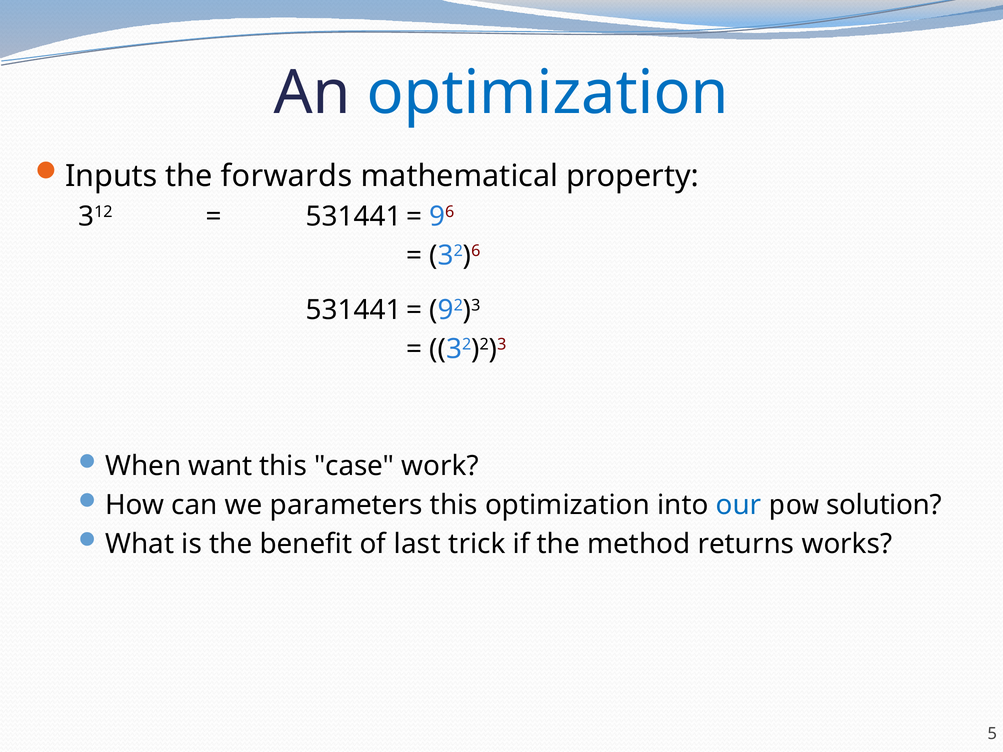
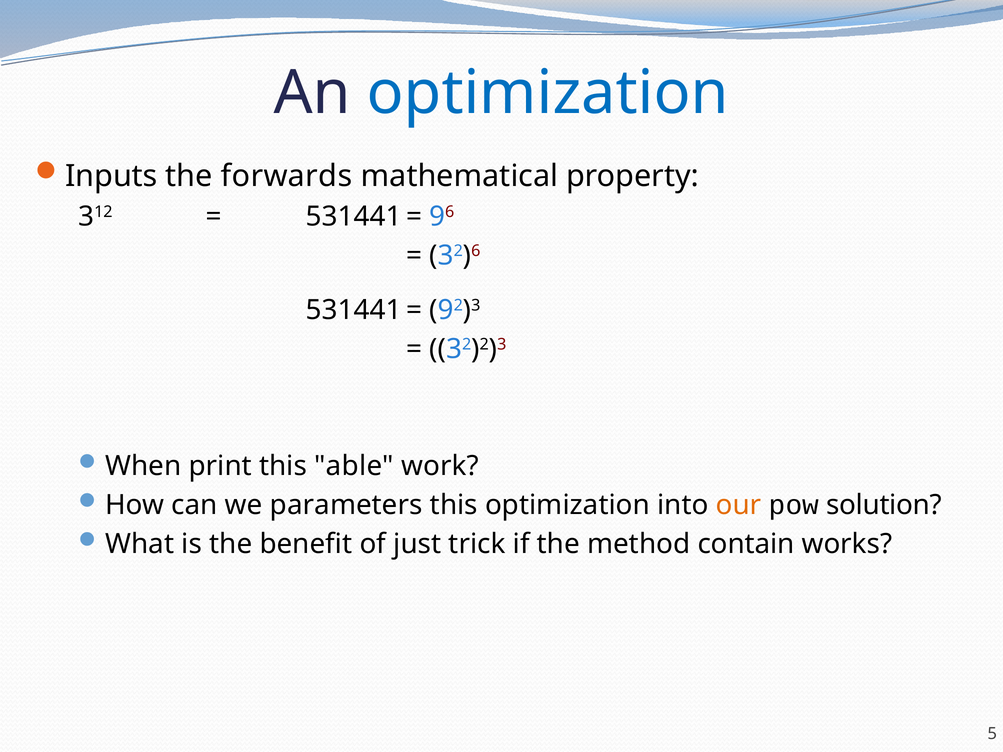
want: want -> print
case: case -> able
our colour: blue -> orange
last: last -> just
returns: returns -> contain
